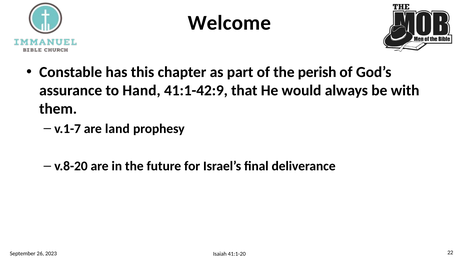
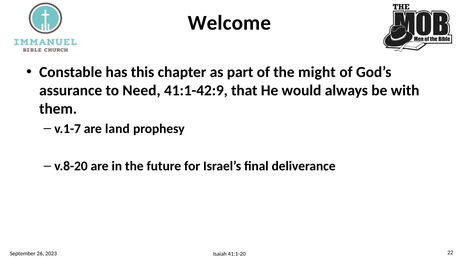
perish: perish -> might
Hand: Hand -> Need
